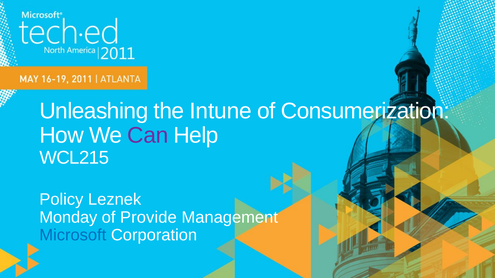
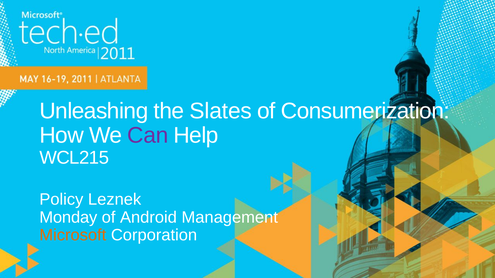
Intune: Intune -> Slates
Provide: Provide -> Android
Microsoft colour: blue -> orange
